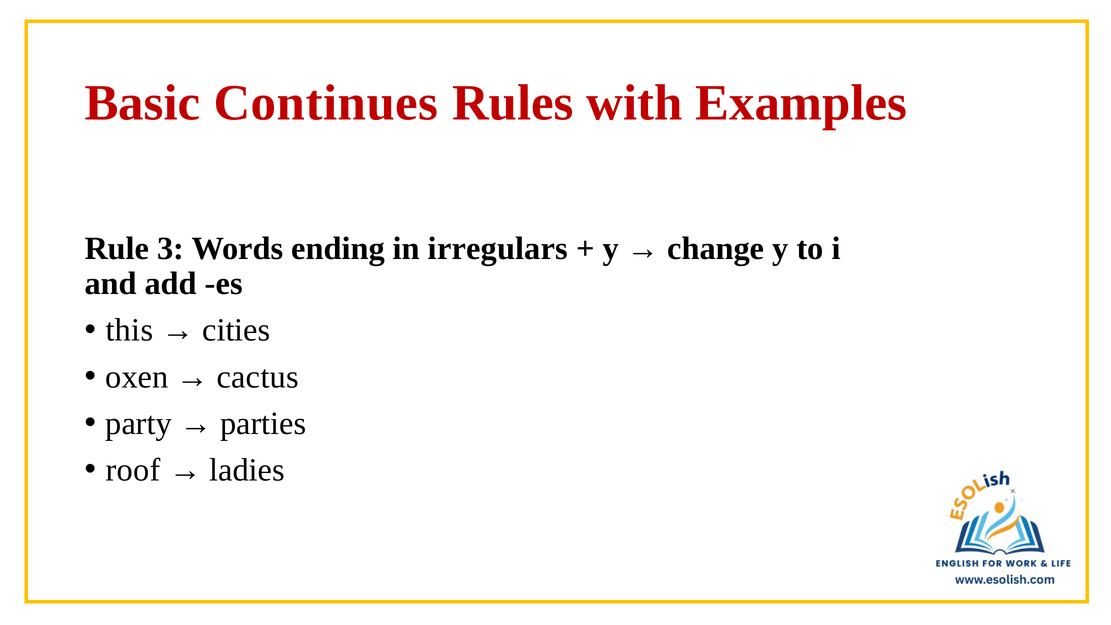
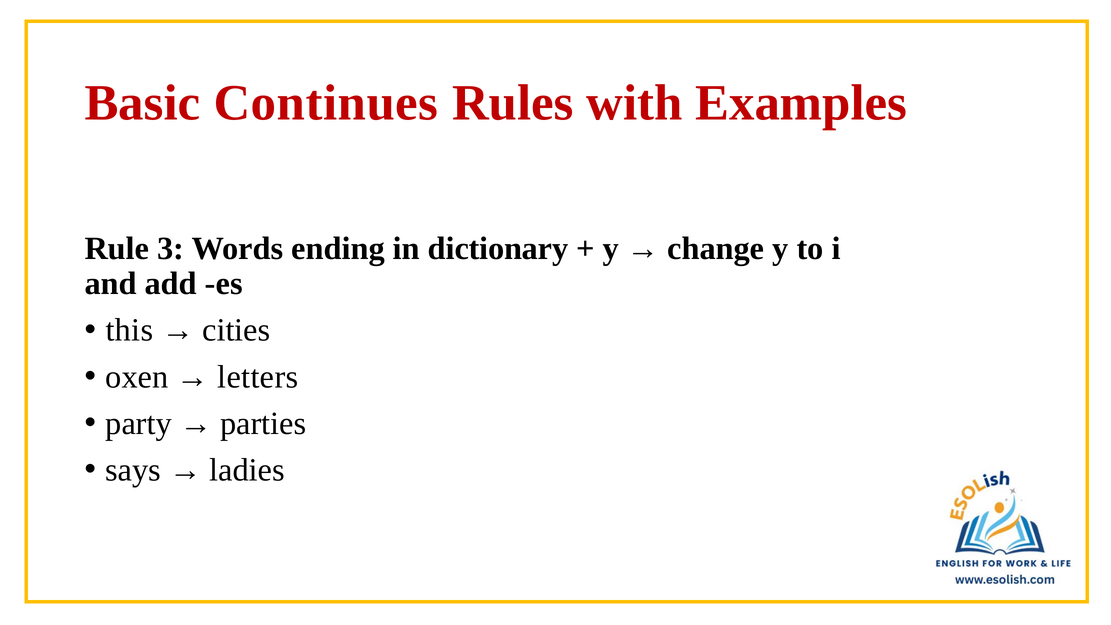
irregulars: irregulars -> dictionary
cactus: cactus -> letters
roof: roof -> says
